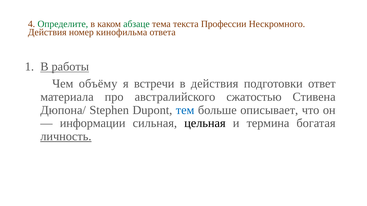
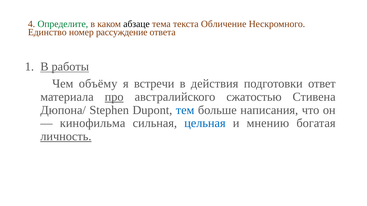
абзаце colour: green -> black
Профессии: Профессии -> Обличение
Действия at (47, 32): Действия -> Единство
кинофильма: кинофильма -> рассуждение
про underline: none -> present
описывает: описывает -> написания
информации: информации -> кинофильма
цельная colour: black -> blue
термина: термина -> мнению
